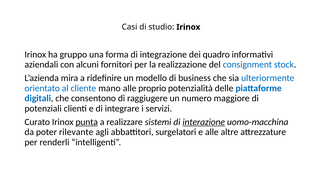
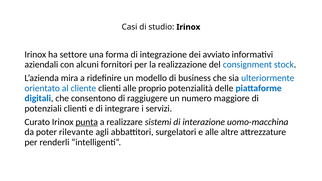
gruppo: gruppo -> settore
quadro: quadro -> avviato
cliente mano: mano -> clienti
interazione underline: present -> none
